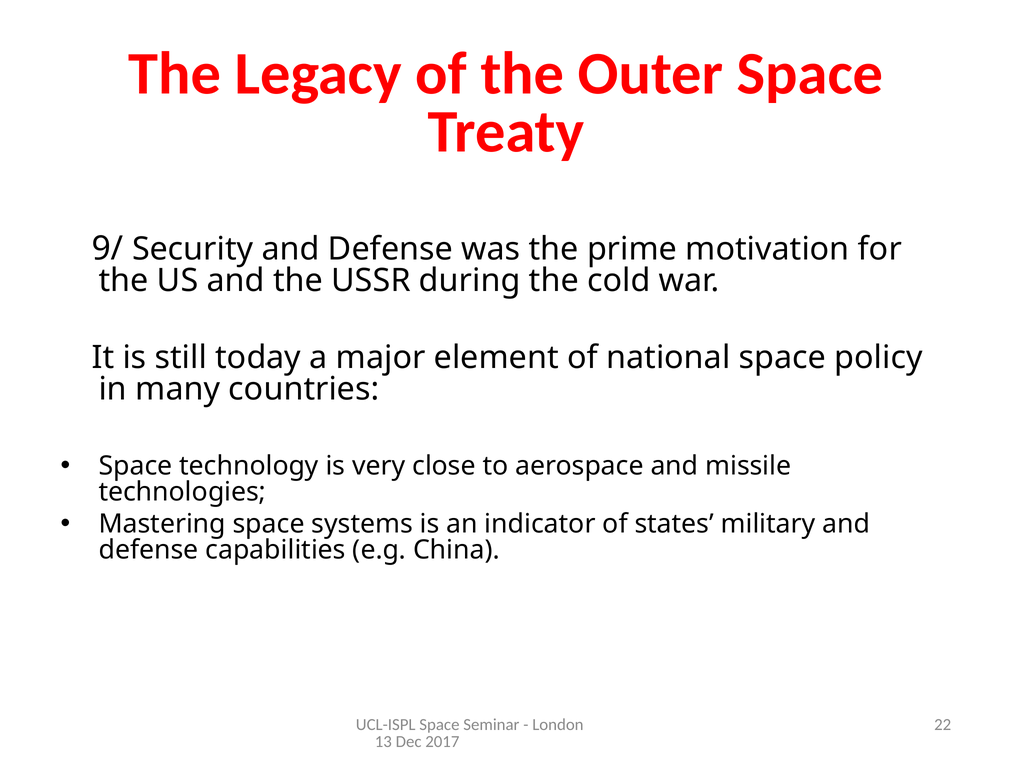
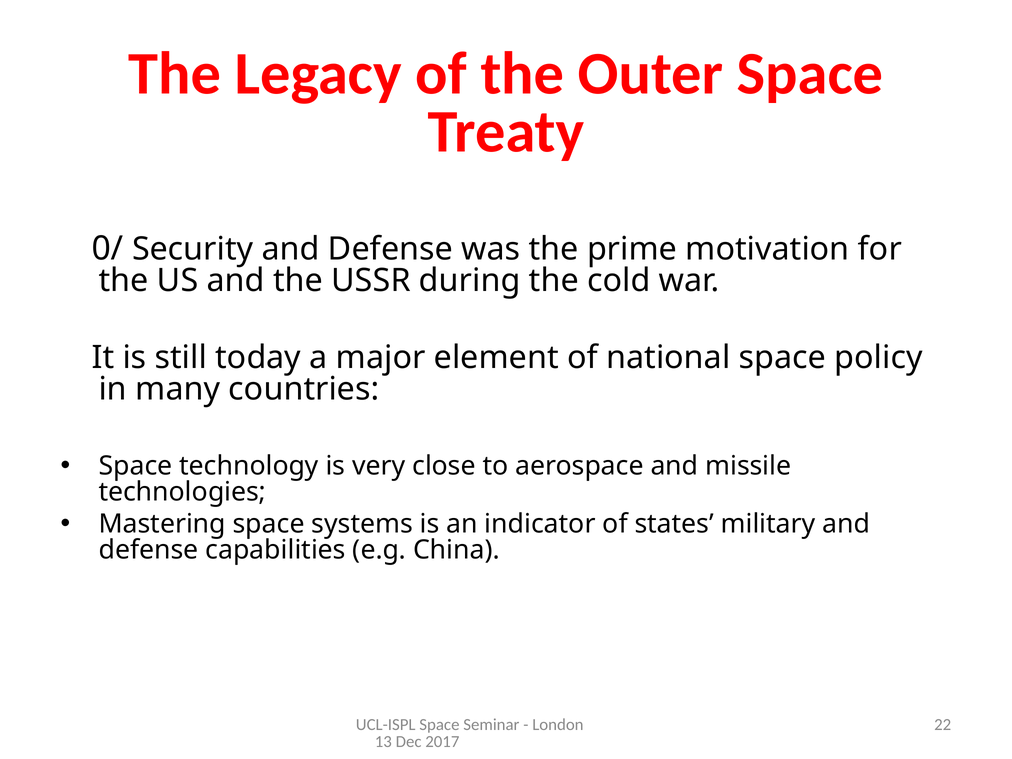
9/: 9/ -> 0/
